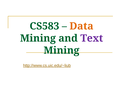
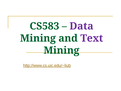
Data colour: orange -> purple
